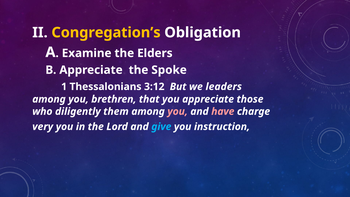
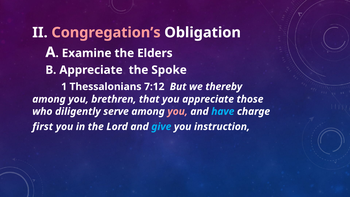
Congregation’s colour: yellow -> pink
3:12: 3:12 -> 7:12
leaders: leaders -> thereby
them: them -> serve
have colour: pink -> light blue
very: very -> first
